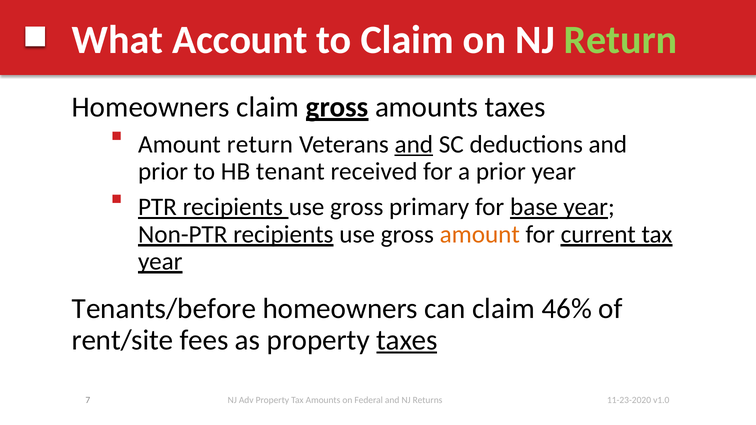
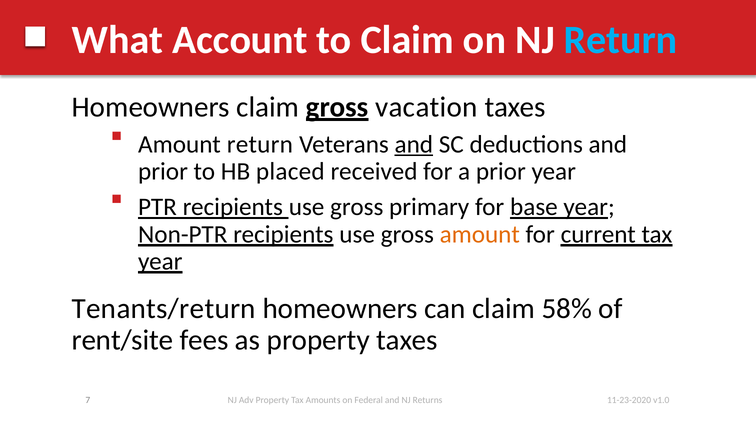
Return at (621, 40) colour: light green -> light blue
amounts at (427, 107): amounts -> vacation
tenant: tenant -> placed
Tenants/before: Tenants/before -> Tenants/return
46%: 46% -> 58%
taxes at (407, 340) underline: present -> none
